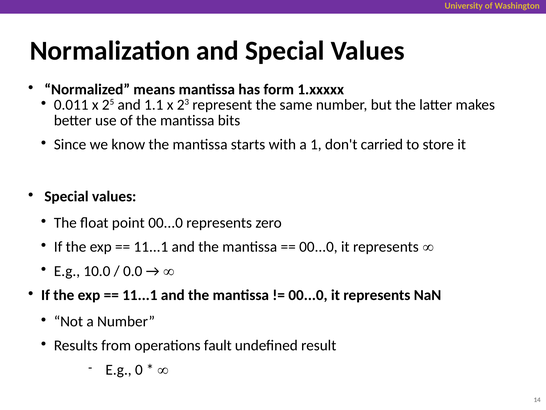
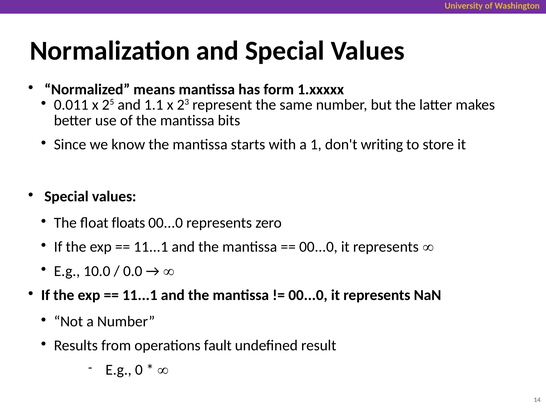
carried: carried -> writing
point: point -> floats
